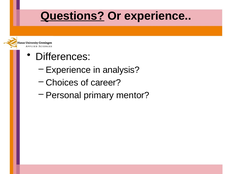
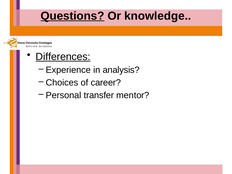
Or experience: experience -> knowledge
Differences underline: none -> present
primary: primary -> transfer
